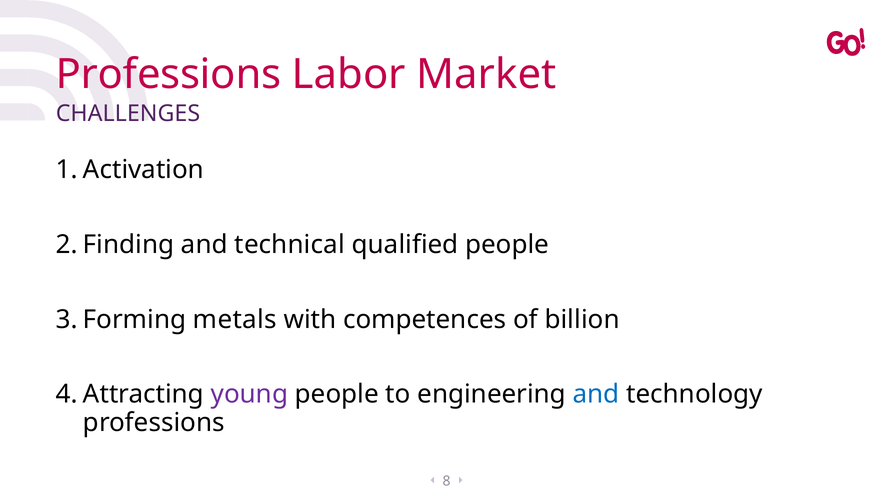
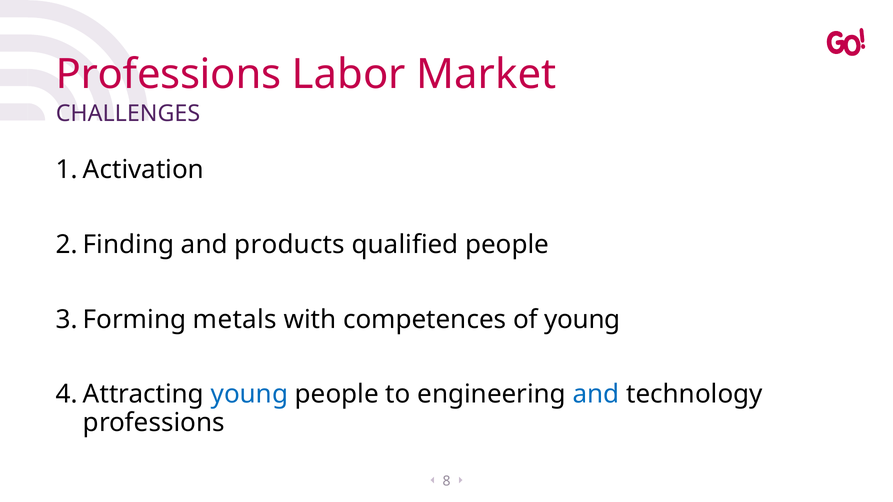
technical: technical -> products
of billion: billion -> young
young at (249, 395) colour: purple -> blue
